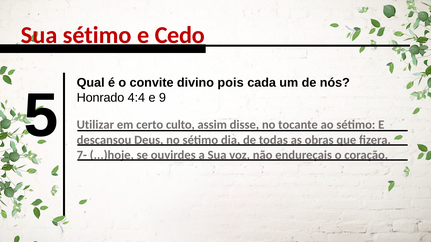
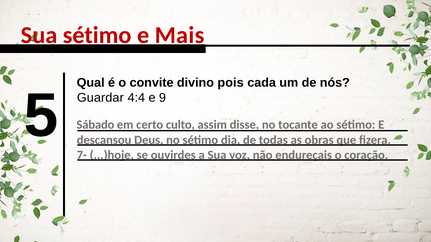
Cedo: Cedo -> Mais
Utilizar: Utilizar -> Sábado
Honrado: Honrado -> Guardar
